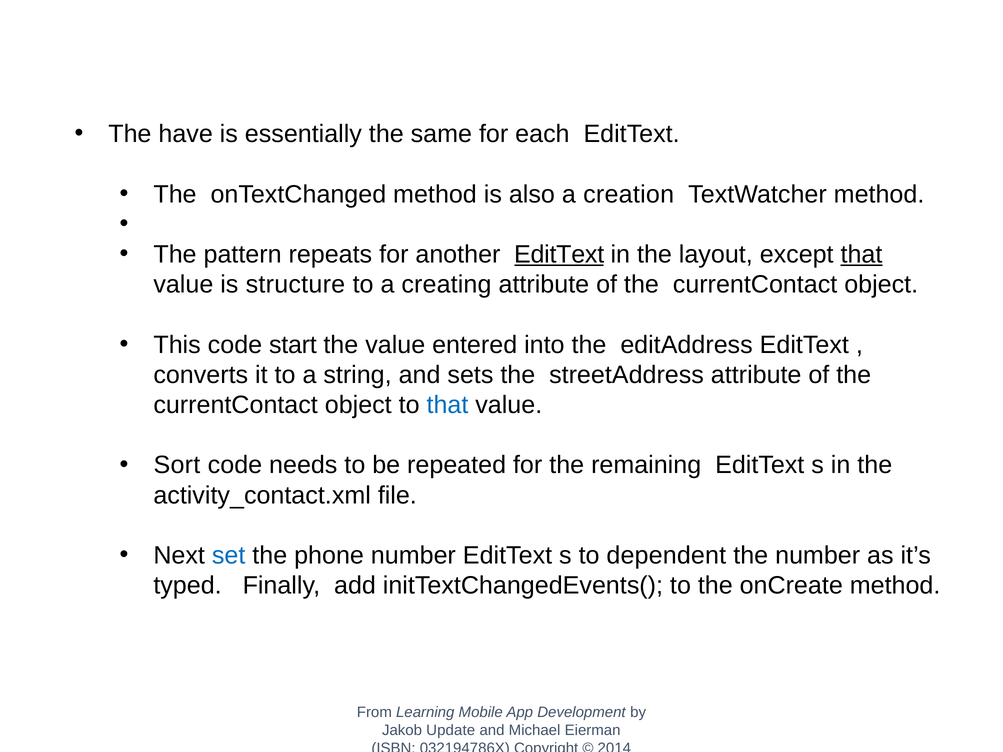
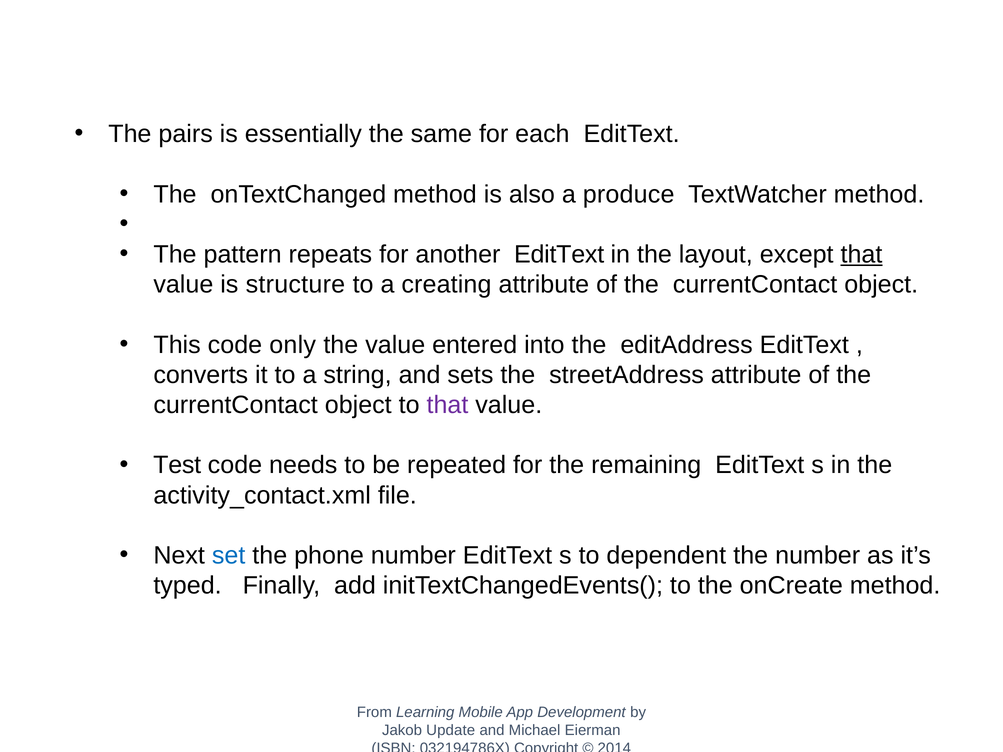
have: have -> pairs
creation: creation -> produce
EditText at (559, 254) underline: present -> none
start: start -> only
that at (447, 405) colour: blue -> purple
Sort: Sort -> Test
